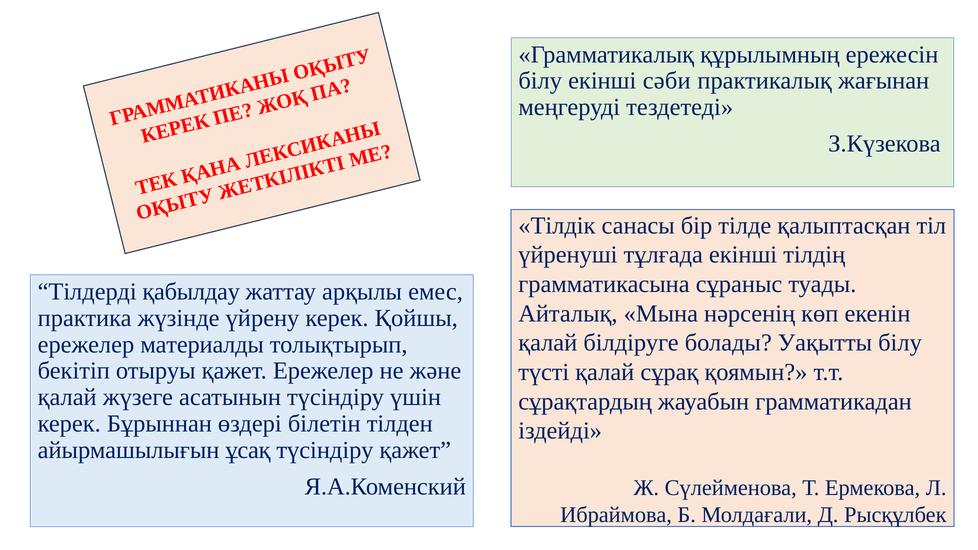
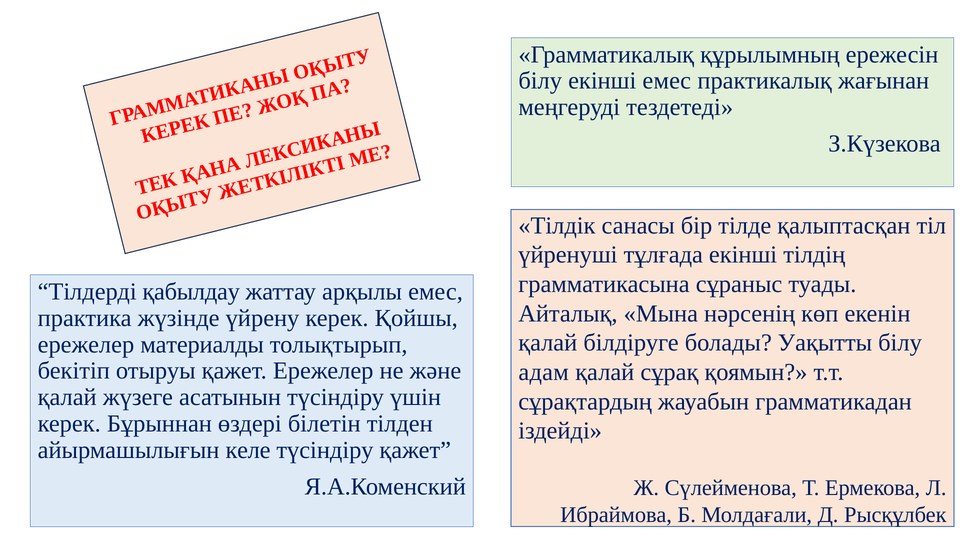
екінші сәби: сәби -> емес
түсті: түсті -> адам
ұсақ: ұсақ -> келе
